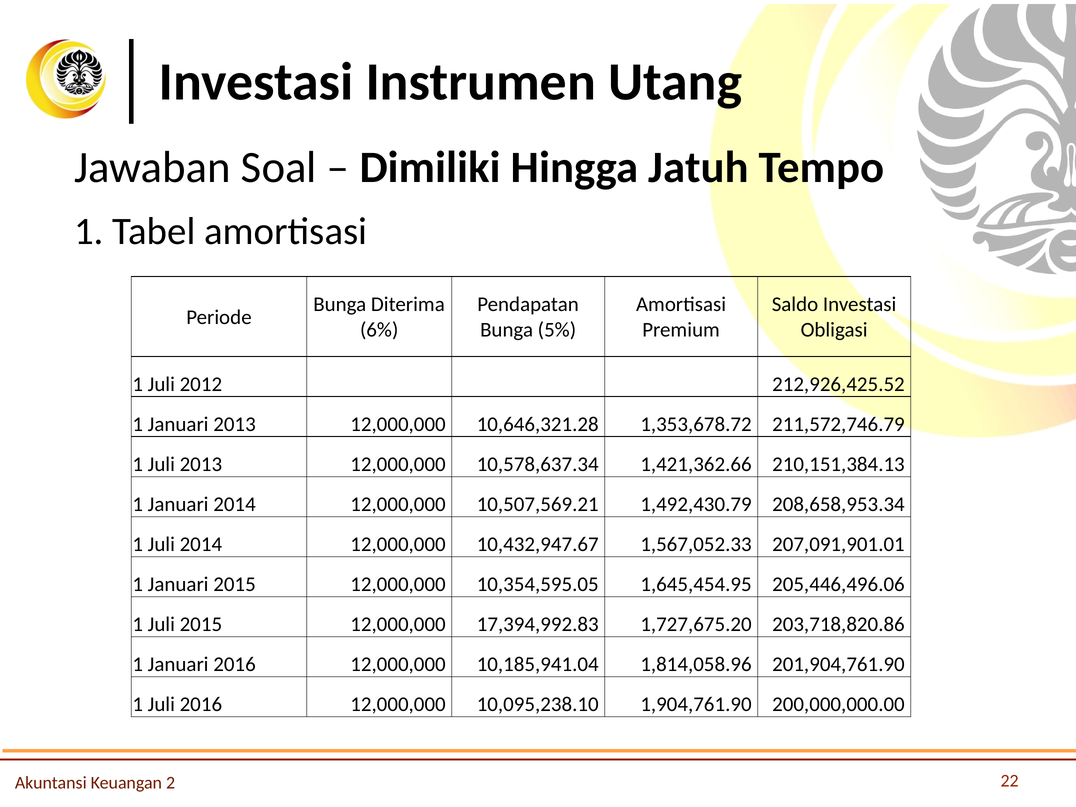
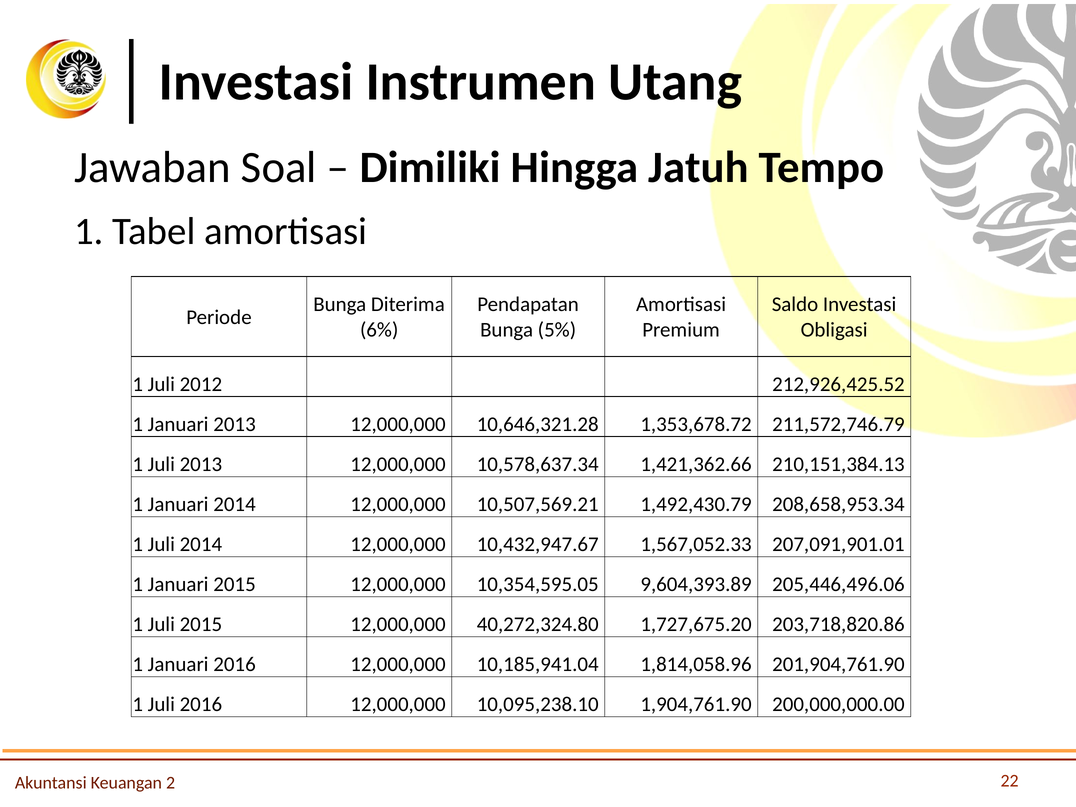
1,645,454.95: 1,645,454.95 -> 9,604,393.89
17,394,992.83: 17,394,992.83 -> 40,272,324.80
